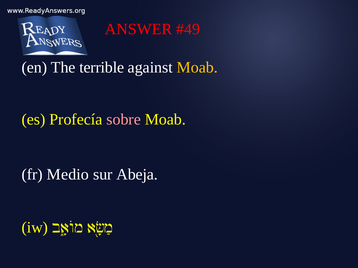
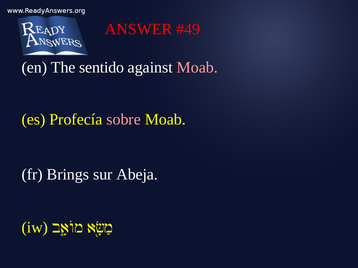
terrible: terrible -> sentido
Moab at (197, 68) colour: yellow -> pink
Medio: Medio -> Brings
